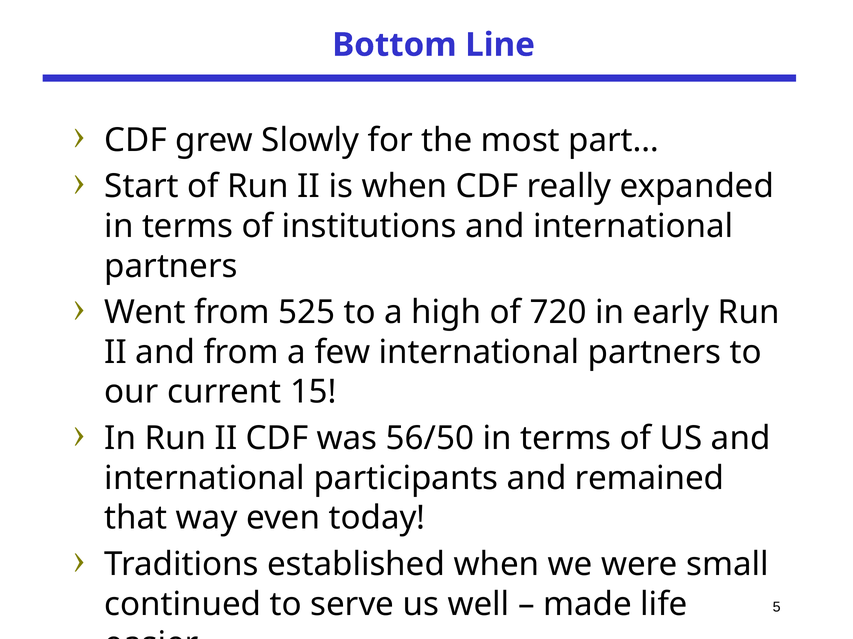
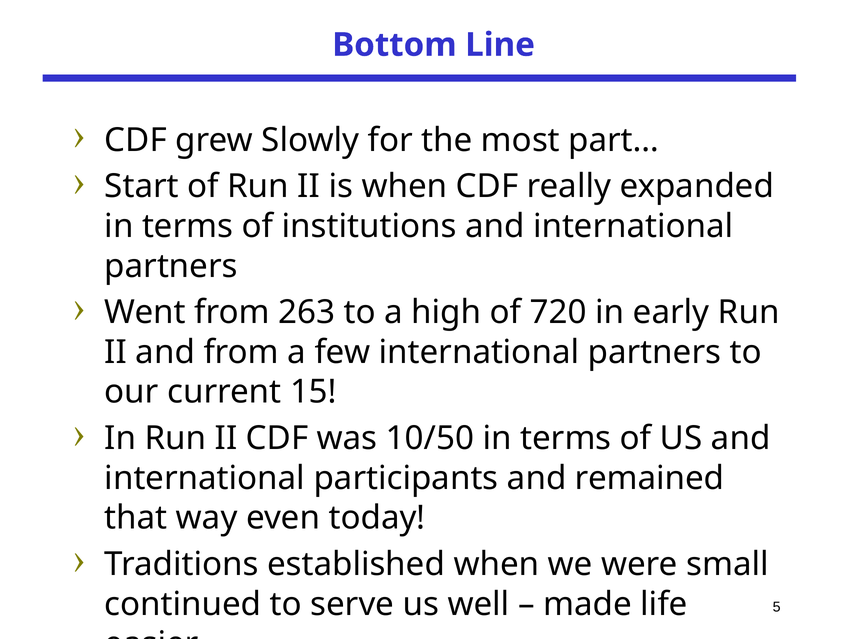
525: 525 -> 263
56/50: 56/50 -> 10/50
